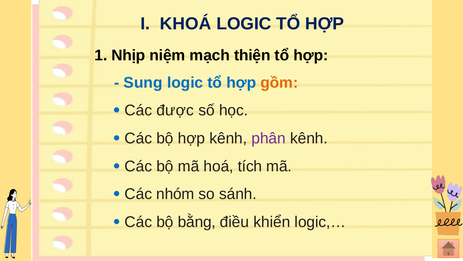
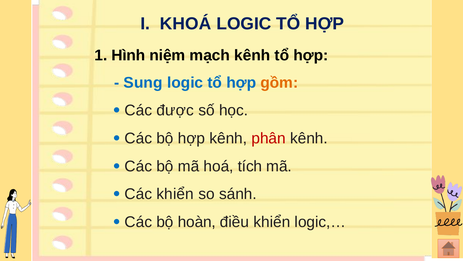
Nhịp: Nhịp -> Hình
mạch thiện: thiện -> kênh
phân colour: purple -> red
Các nhóm: nhóm -> khiển
bằng: bằng -> hoàn
